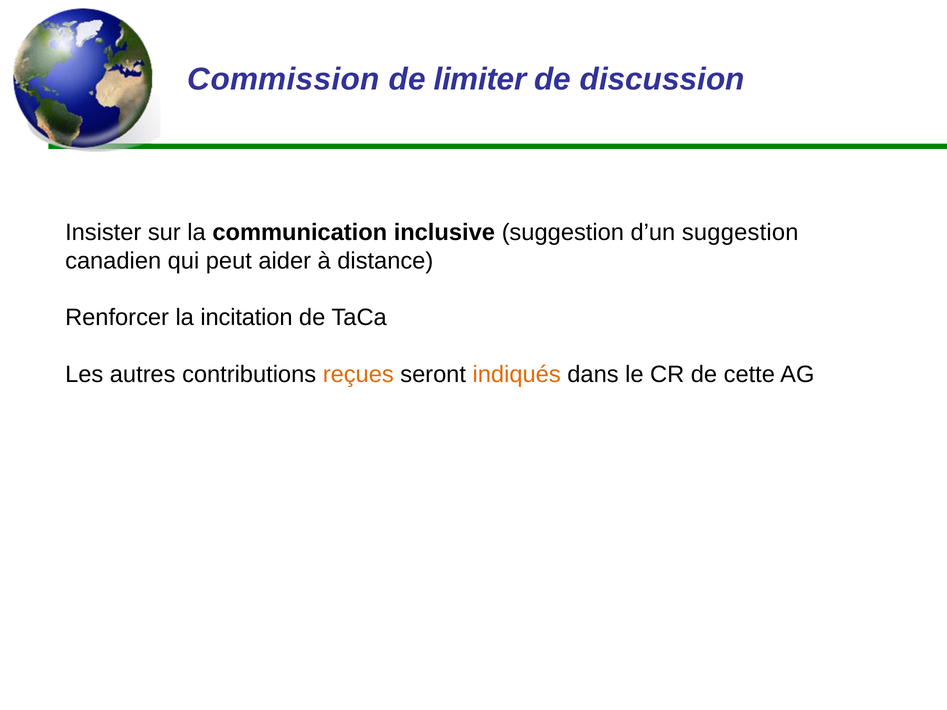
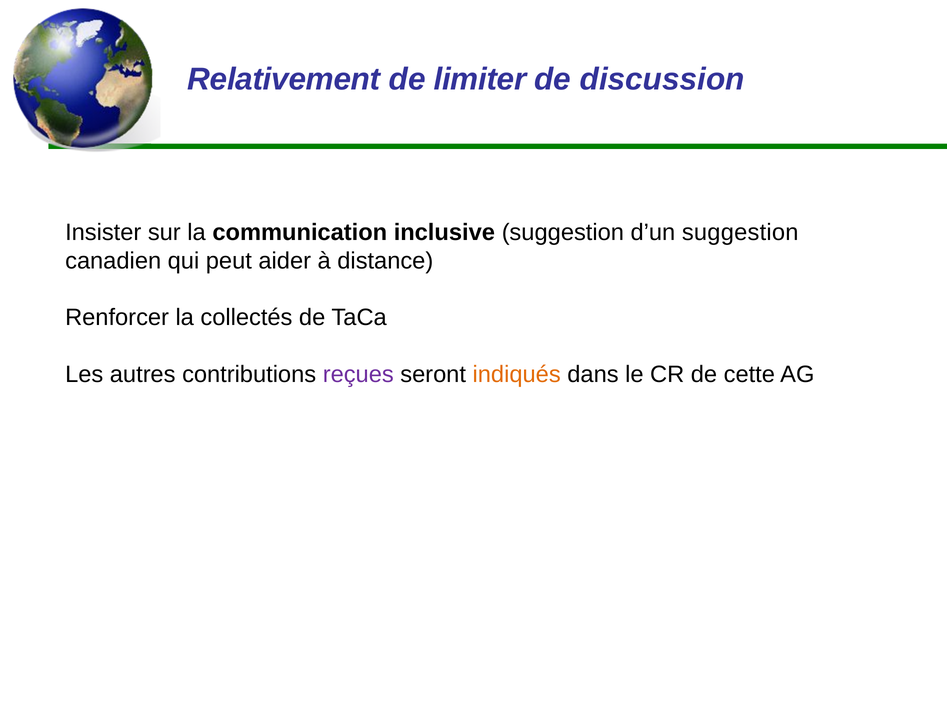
Commission: Commission -> Relativement
incitation: incitation -> collectés
reçues colour: orange -> purple
